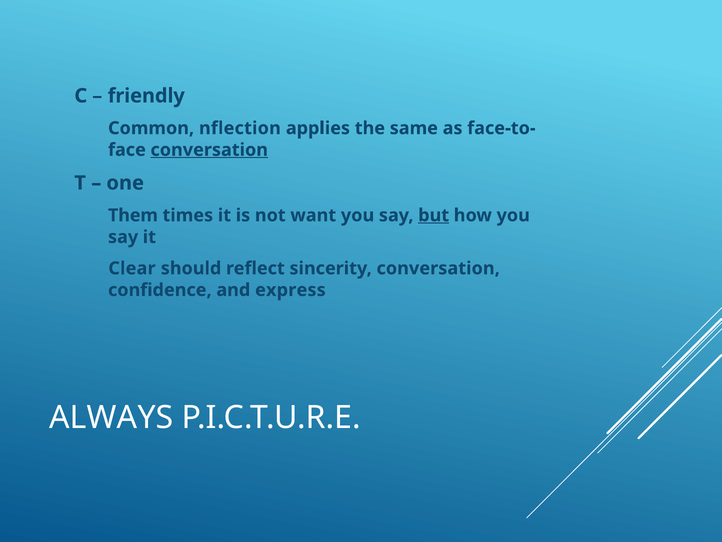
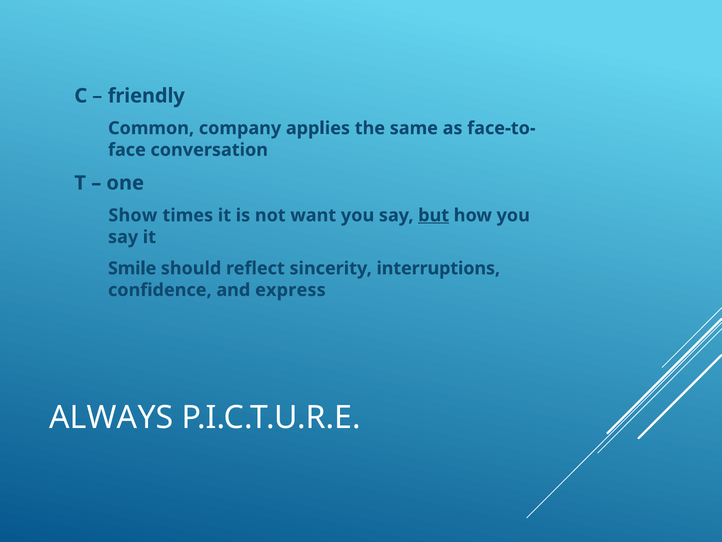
nflection: nflection -> company
conversation at (209, 150) underline: present -> none
Them: Them -> Show
Clear: Clear -> Smile
sincerity conversation: conversation -> interruptions
